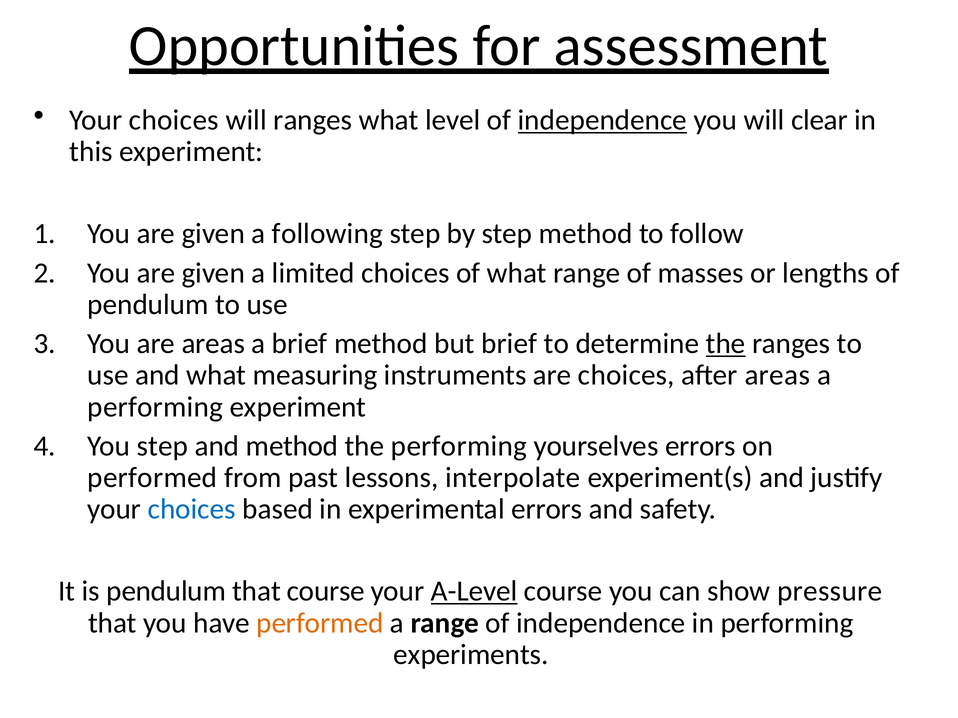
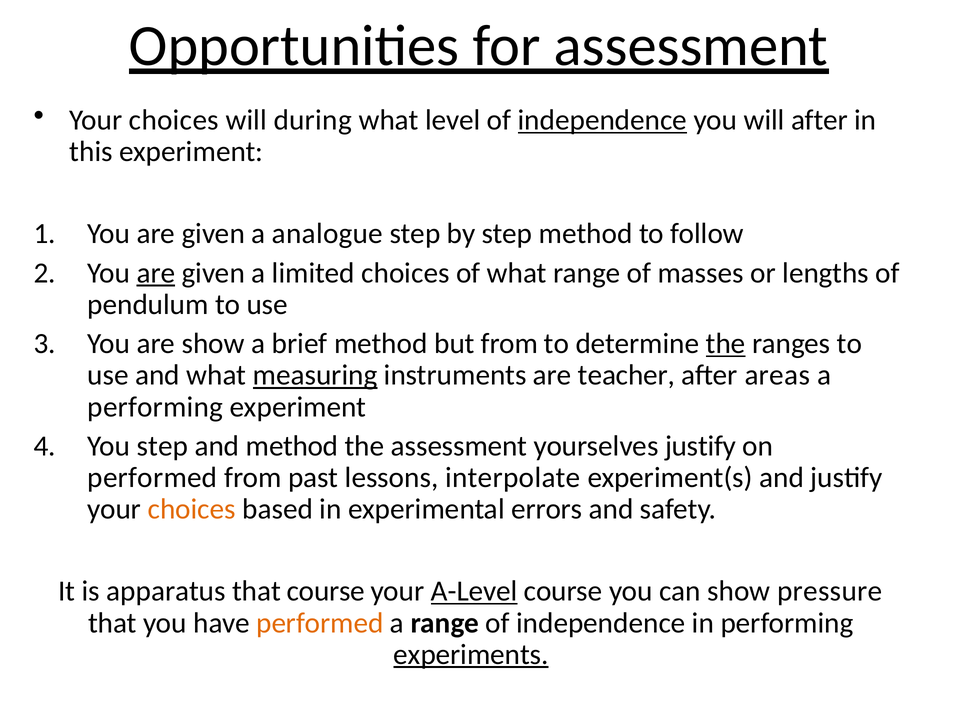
will ranges: ranges -> during
will clear: clear -> after
following: following -> analogue
are at (156, 273) underline: none -> present
are areas: areas -> show
but brief: brief -> from
measuring underline: none -> present
are choices: choices -> teacher
the performing: performing -> assessment
yourselves errors: errors -> justify
choices at (192, 510) colour: blue -> orange
is pendulum: pendulum -> apparatus
experiments underline: none -> present
